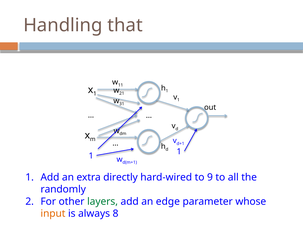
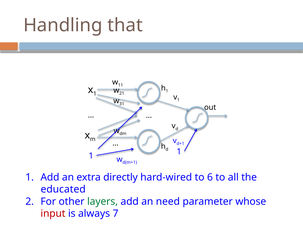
9: 9 -> 6
randomly: randomly -> educated
edge: edge -> need
input colour: orange -> red
8: 8 -> 7
